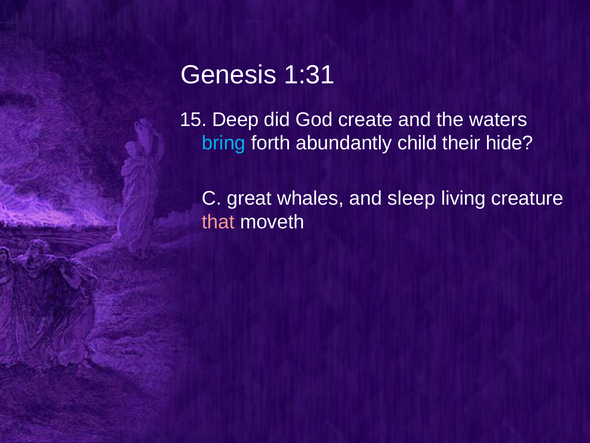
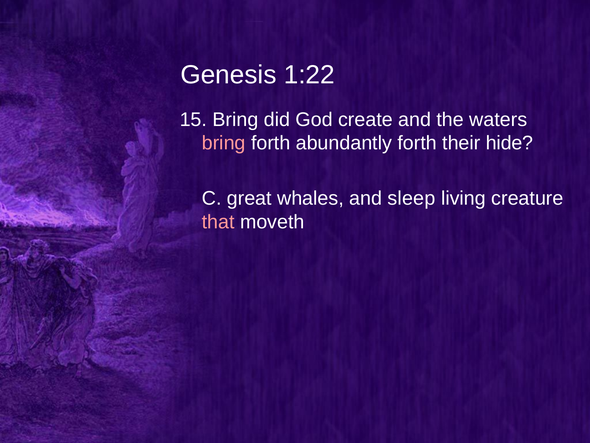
1:31: 1:31 -> 1:22
15 Deep: Deep -> Bring
bring at (224, 143) colour: light blue -> pink
abundantly child: child -> forth
